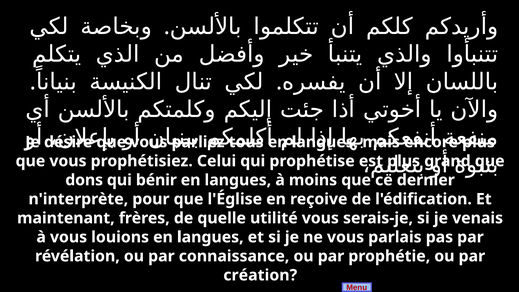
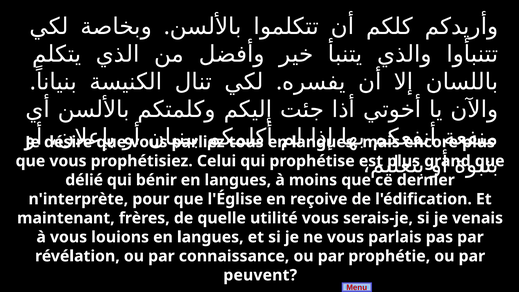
dons: dons -> délié
création: création -> peuvent
